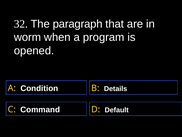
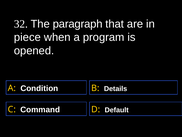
worm: worm -> piece
